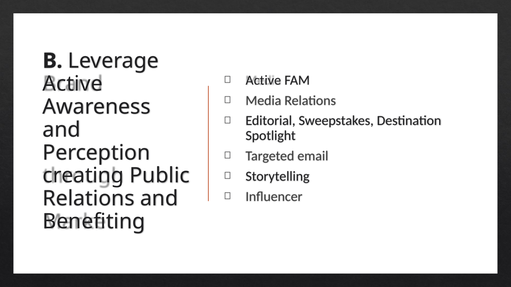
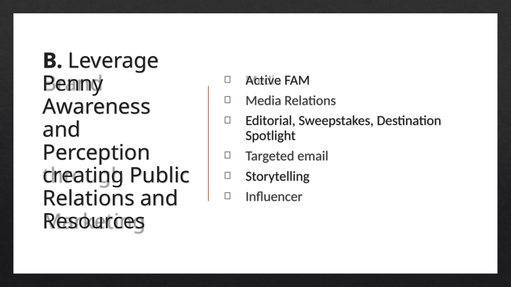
Active at (73, 84): Active -> Penny
Benefiting: Benefiting -> Resources
